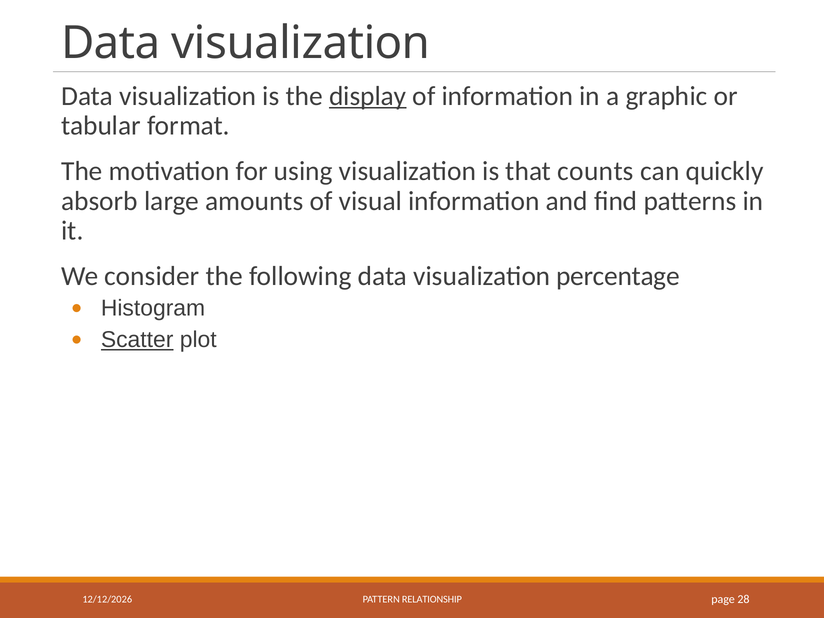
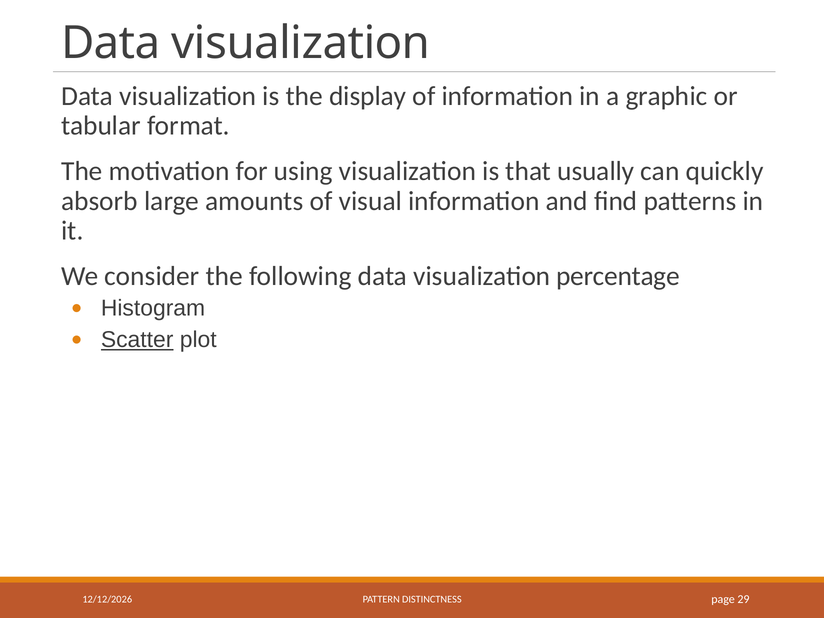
display underline: present -> none
counts: counts -> usually
RELATIONSHIP: RELATIONSHIP -> DISTINCTNESS
28: 28 -> 29
